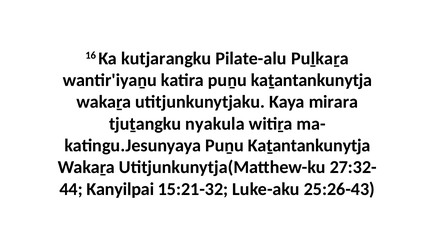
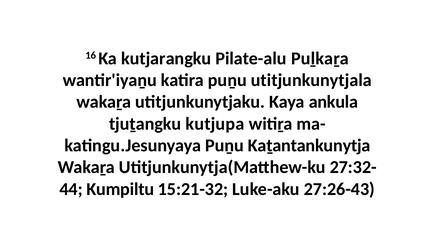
katira puṉu kaṯantankunytja: kaṯantankunytja -> utitjunkunytjala
mirara: mirara -> ankula
nyakula: nyakula -> kutjupa
Kanyilpai: Kanyilpai -> Kumpiltu
25:26-43: 25:26-43 -> 27:26-43
